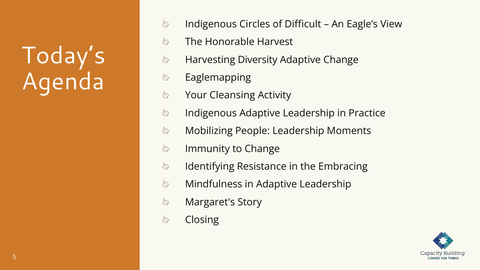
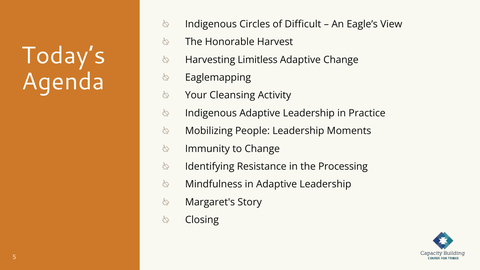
Diversity: Diversity -> Limitless
Embracing: Embracing -> Processing
